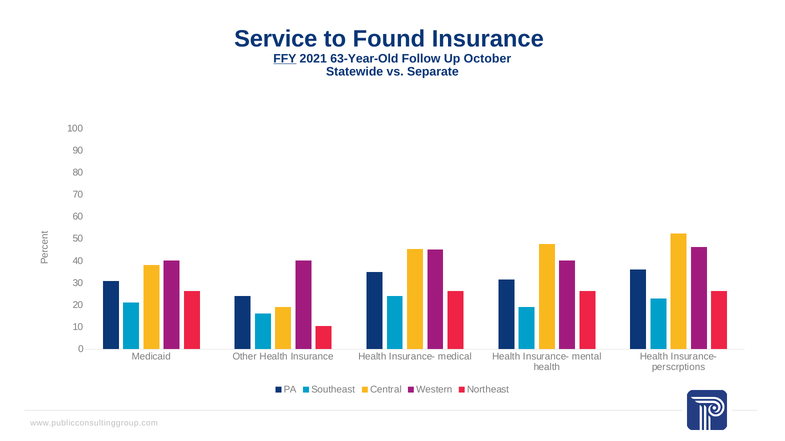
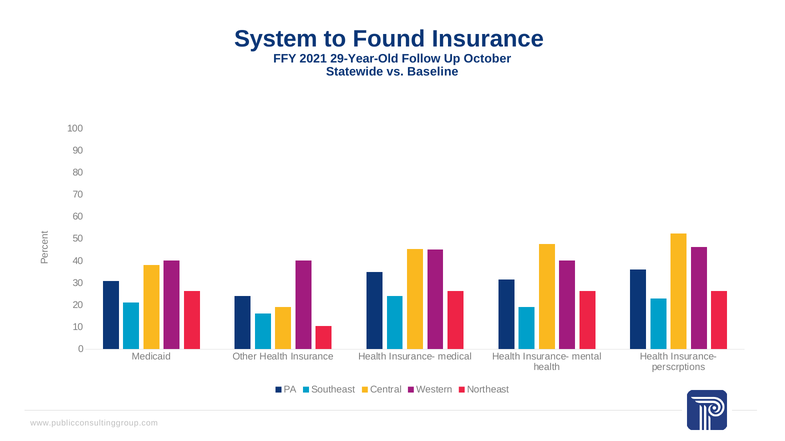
Service: Service -> System
FFY underline: present -> none
63-Year-Old: 63-Year-Old -> 29-Year-Old
Separate: Separate -> Baseline
